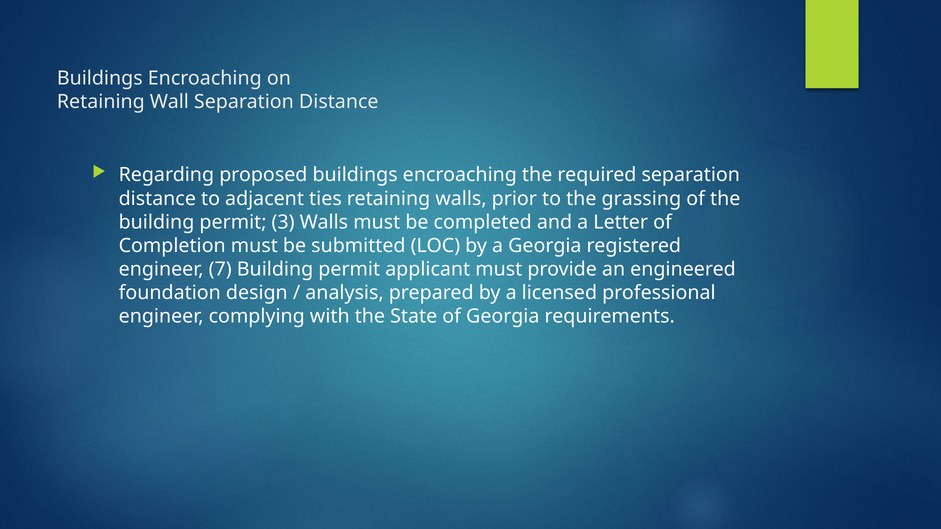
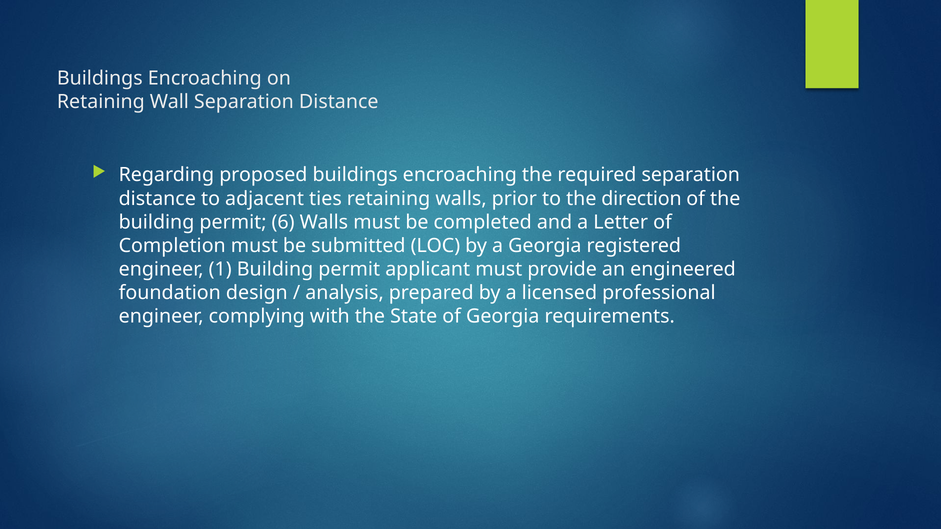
grassing: grassing -> direction
3: 3 -> 6
7: 7 -> 1
